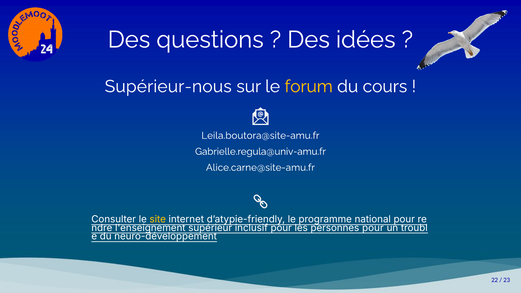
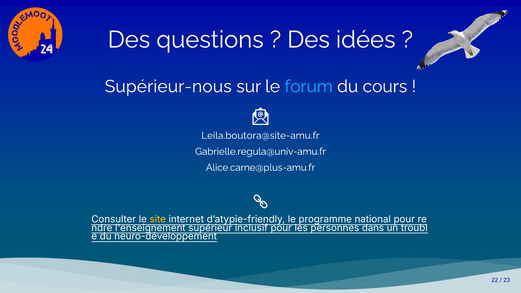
forum colour: yellow -> light blue
Alice.carne@site-amu.fr: Alice.carne@site-amu.fr -> Alice.carne@plus-amu.fr
personnes pour: pour -> dans
